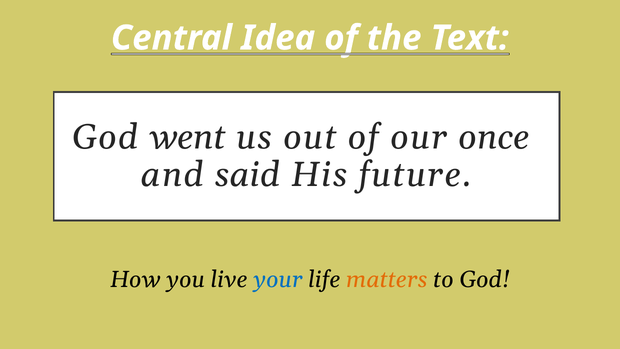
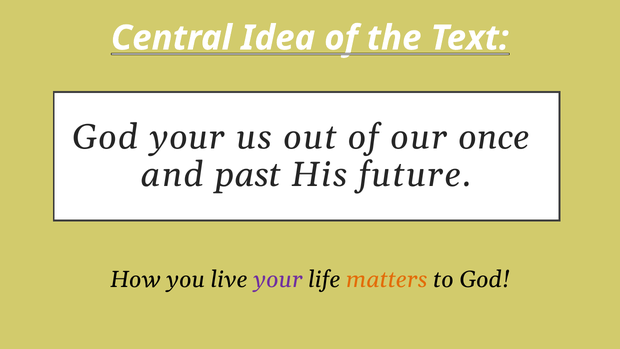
God went: went -> your
said: said -> past
your at (278, 279) colour: blue -> purple
